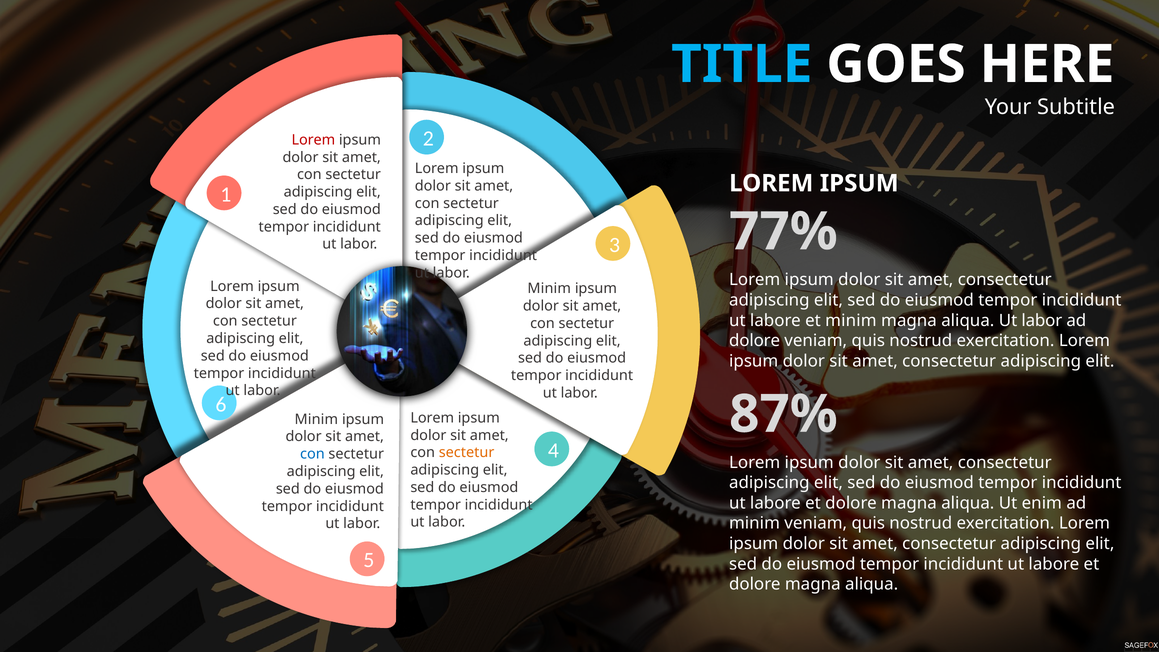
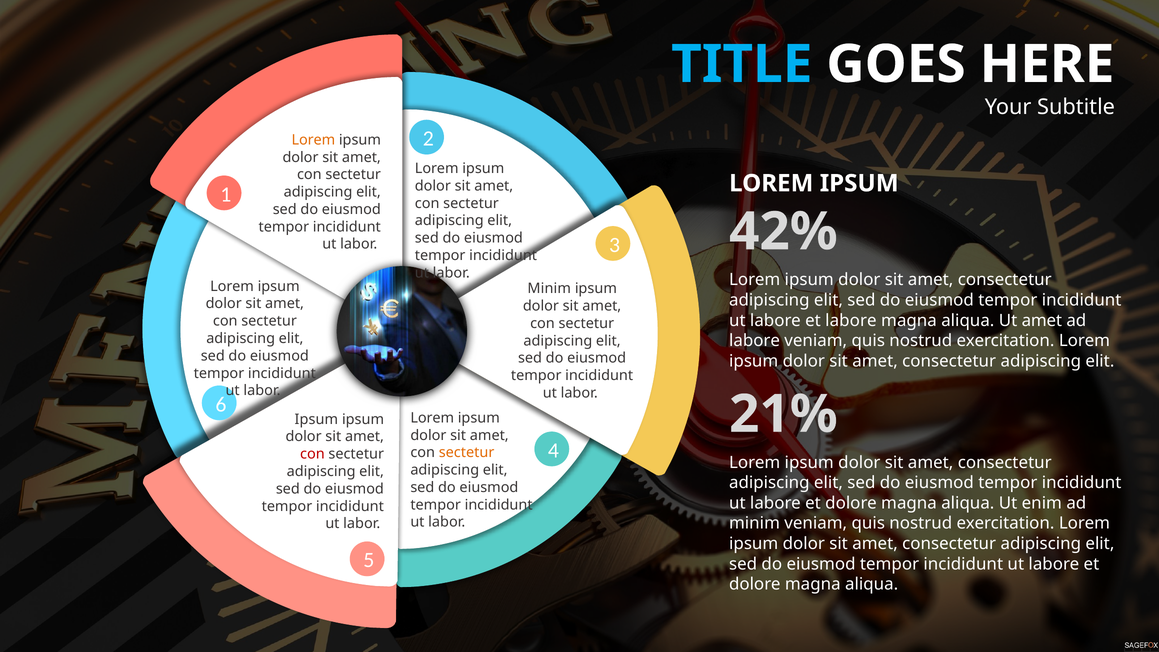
Lorem at (313, 140) colour: red -> orange
77%: 77% -> 42%
et minim: minim -> labore
aliqua Ut labor: labor -> amet
dolore at (755, 341): dolore -> labore
87%: 87% -> 21%
Minim at (316, 419): Minim -> Ipsum
con at (312, 454) colour: blue -> red
